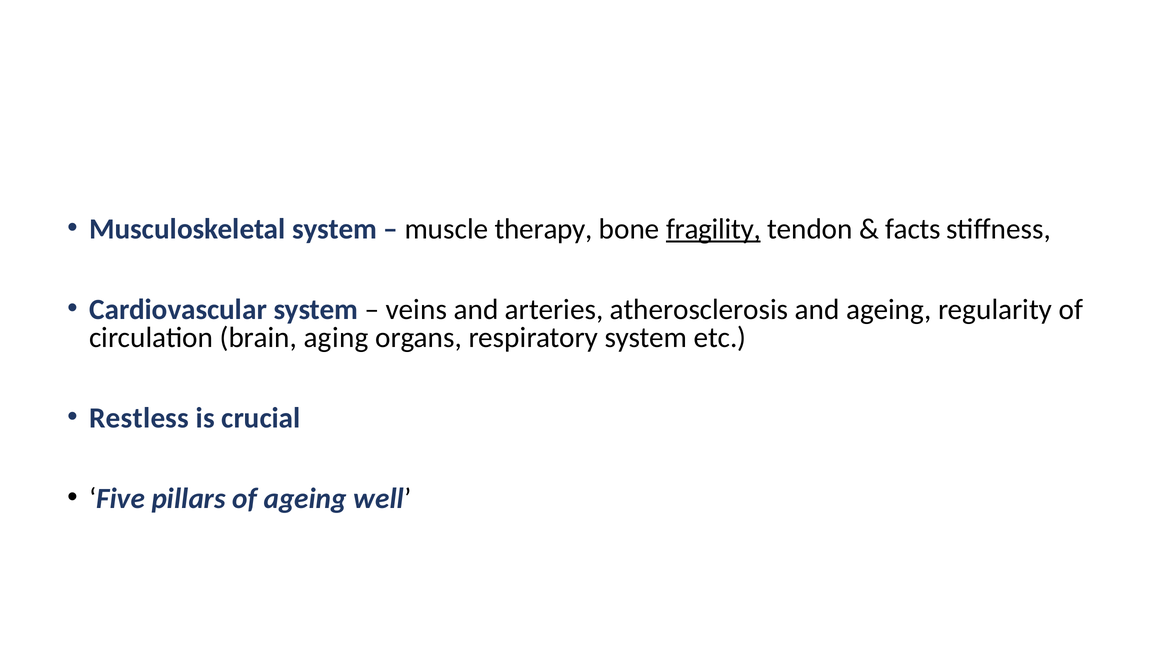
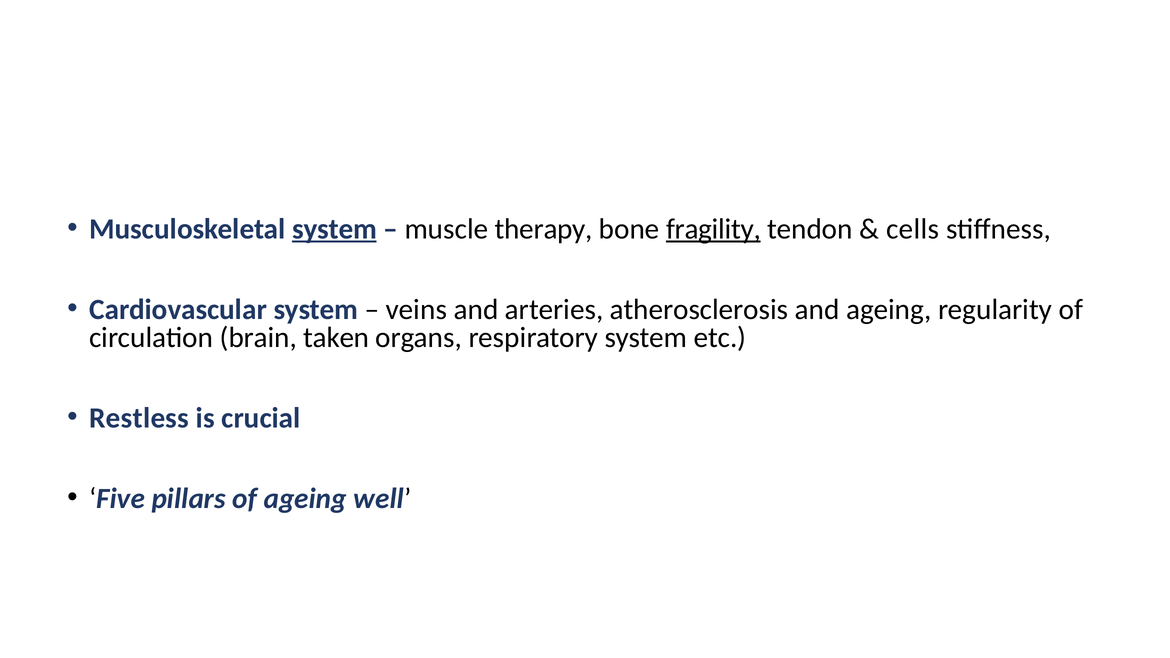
system at (335, 229) underline: none -> present
facts: facts -> cells
aging: aging -> taken
